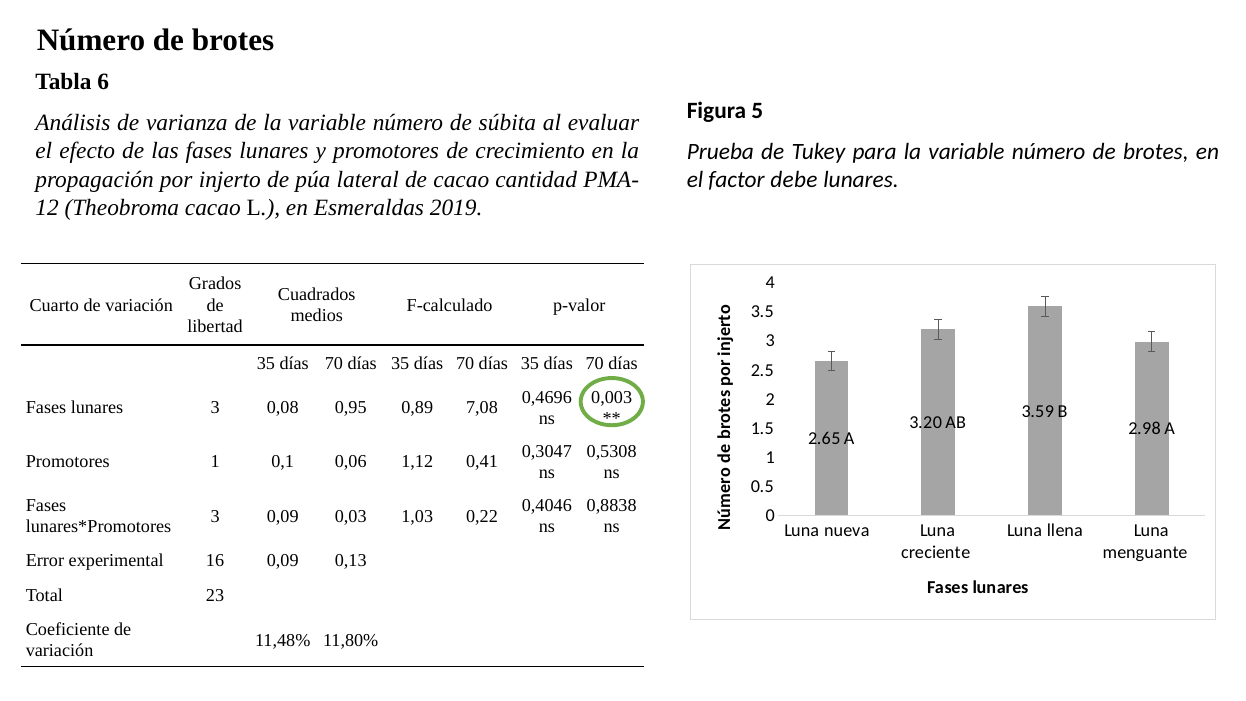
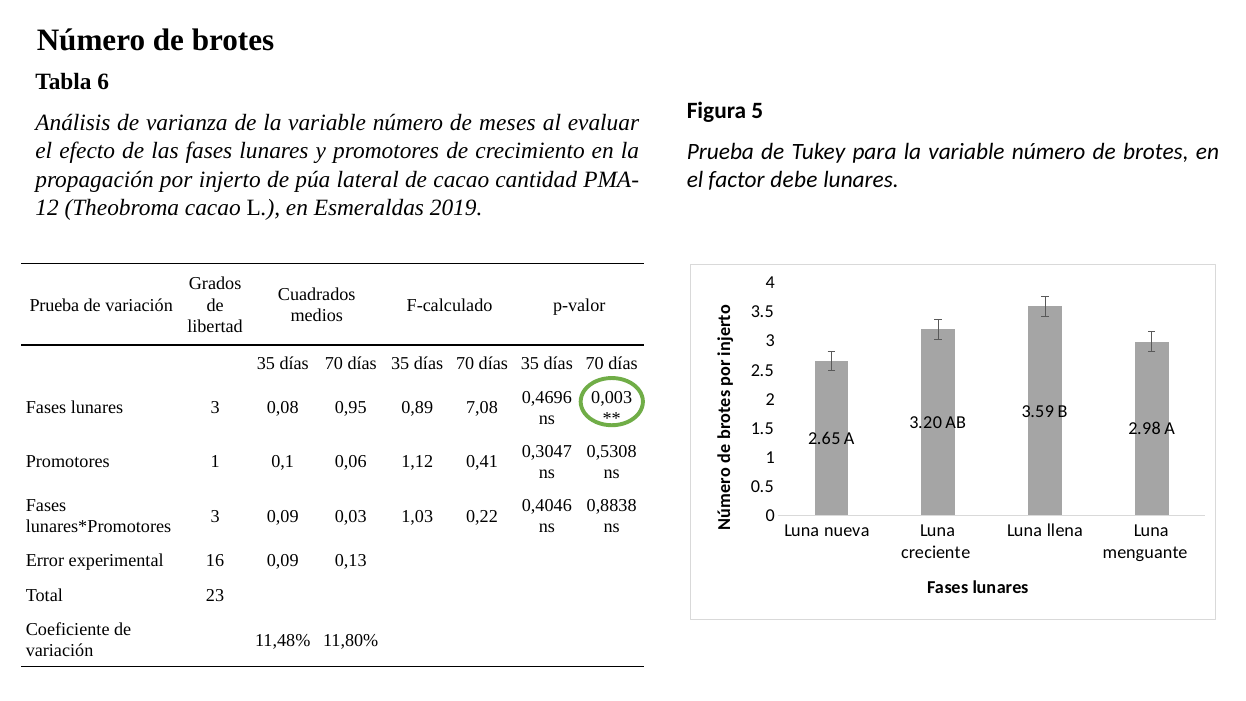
súbita: súbita -> meses
Cuarto at (54, 305): Cuarto -> Prueba
